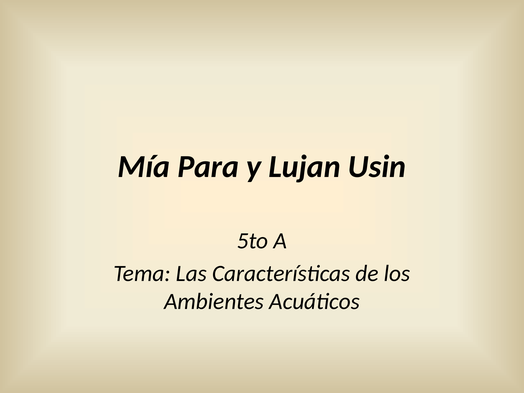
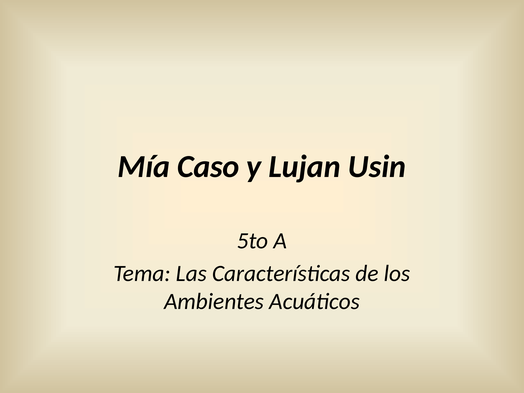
Para: Para -> Caso
